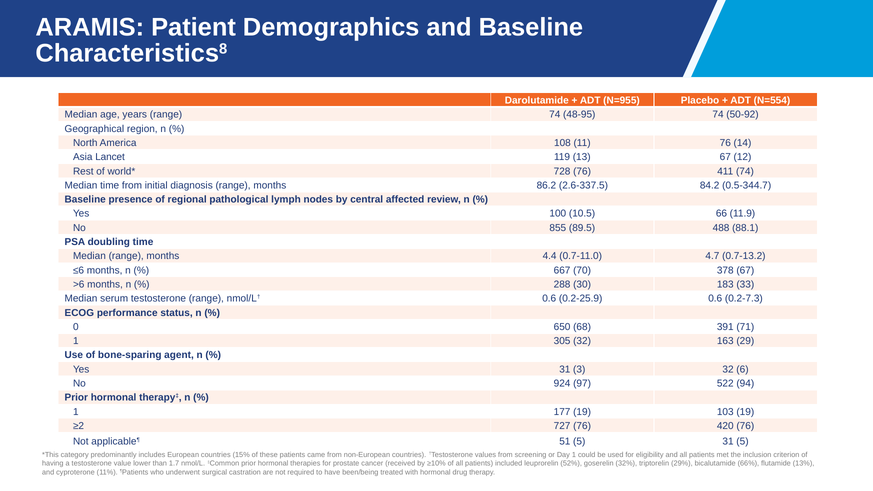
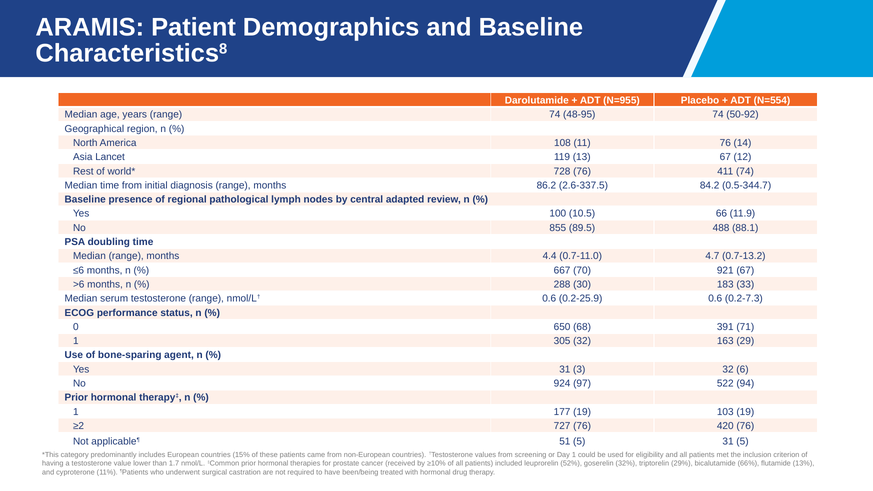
affected: affected -> adapted
378: 378 -> 921
